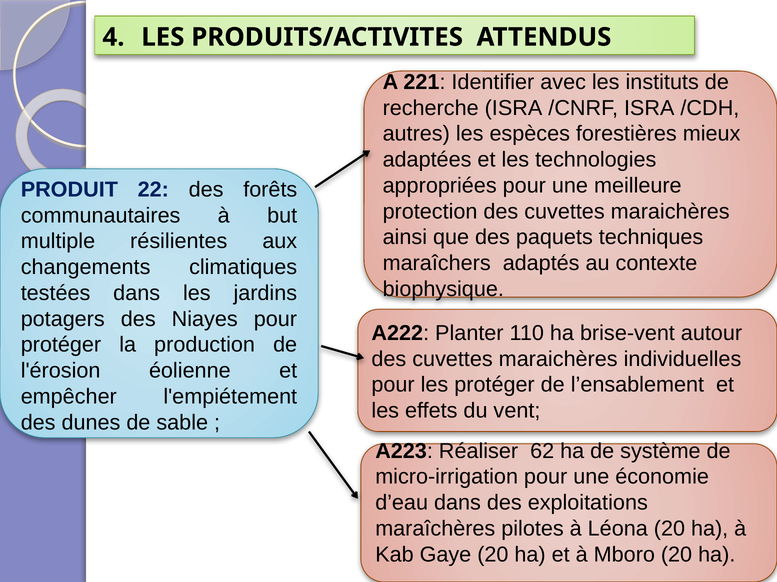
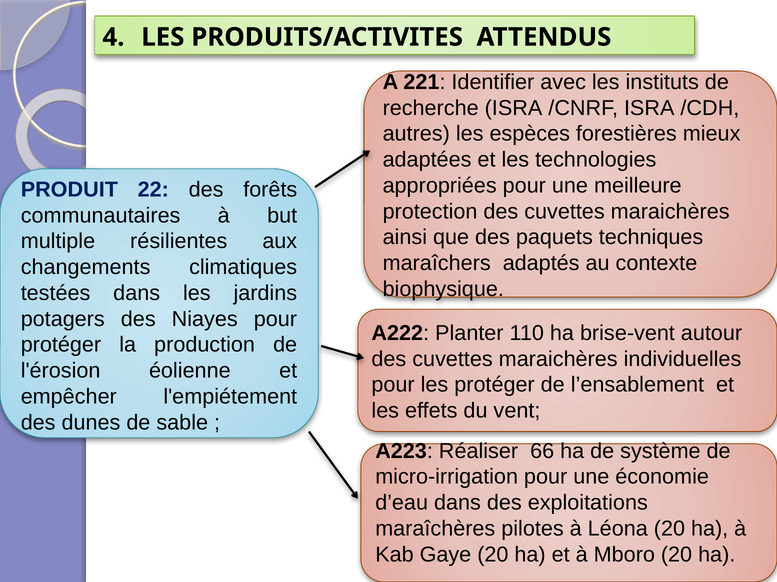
62: 62 -> 66
